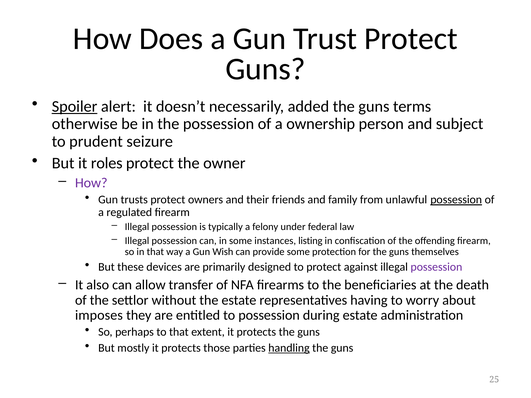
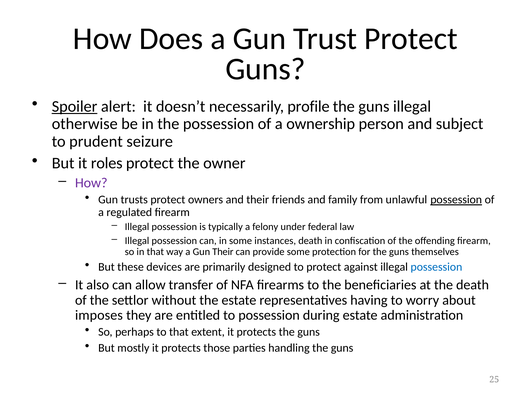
added: added -> profile
guns terms: terms -> illegal
instances listing: listing -> death
Gun Wish: Wish -> Their
possession at (436, 267) colour: purple -> blue
handling underline: present -> none
